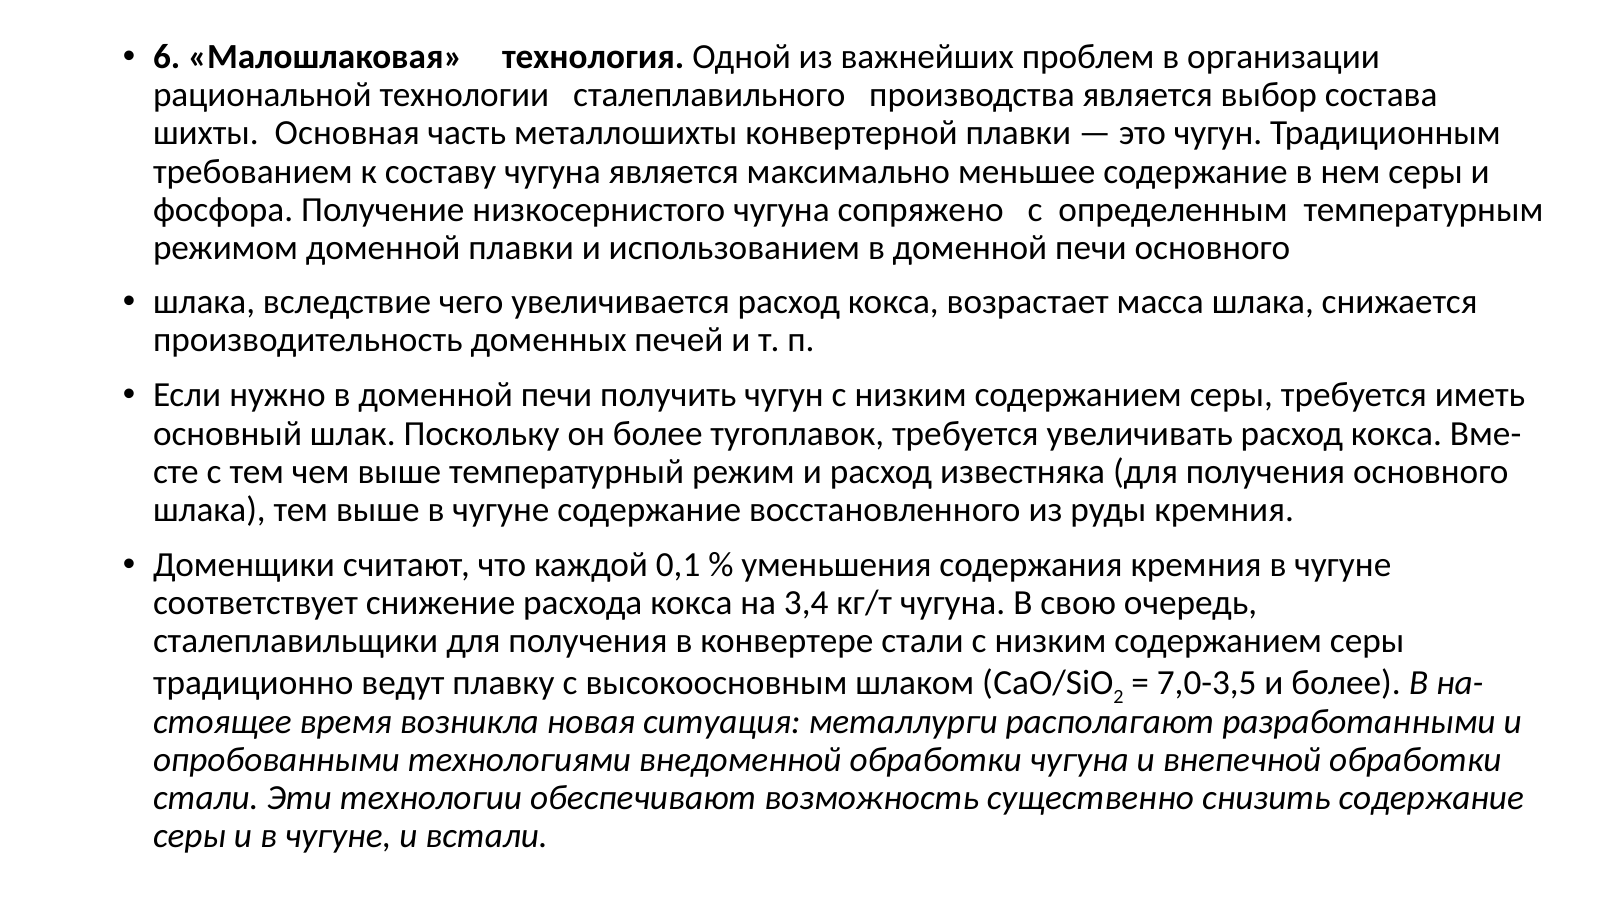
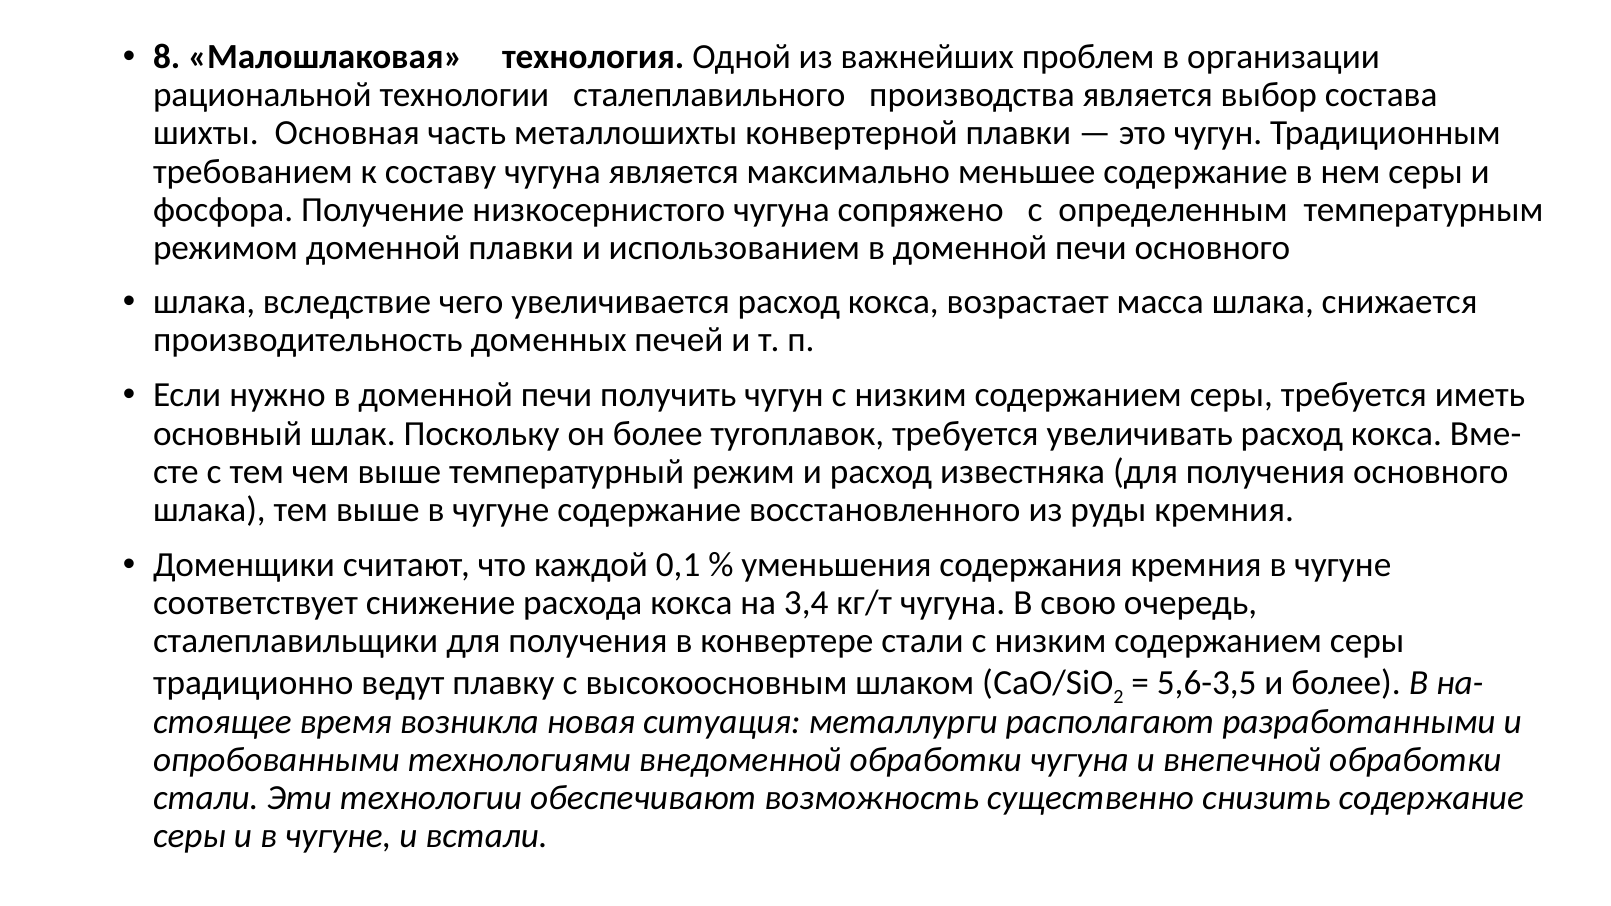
6: 6 -> 8
7,0-3,5: 7,0-3,5 -> 5,6-3,5
